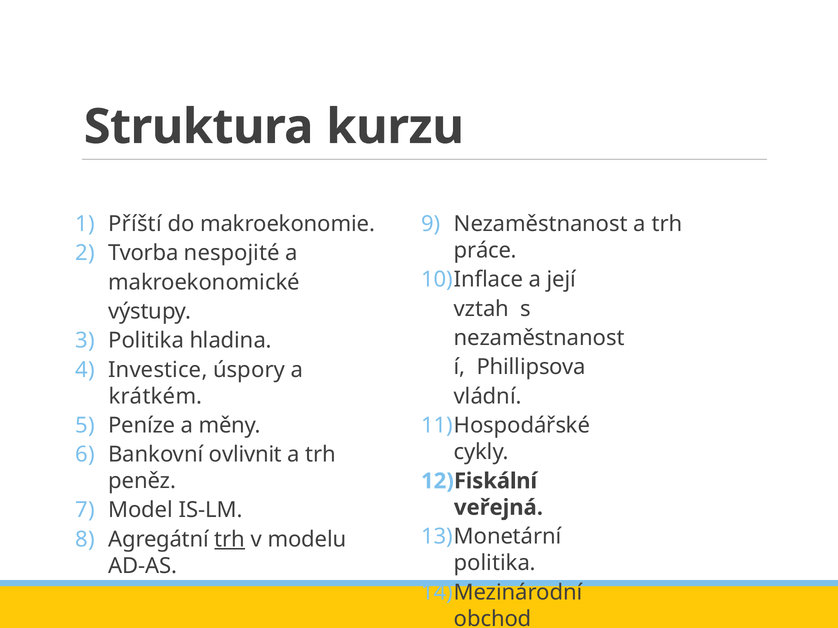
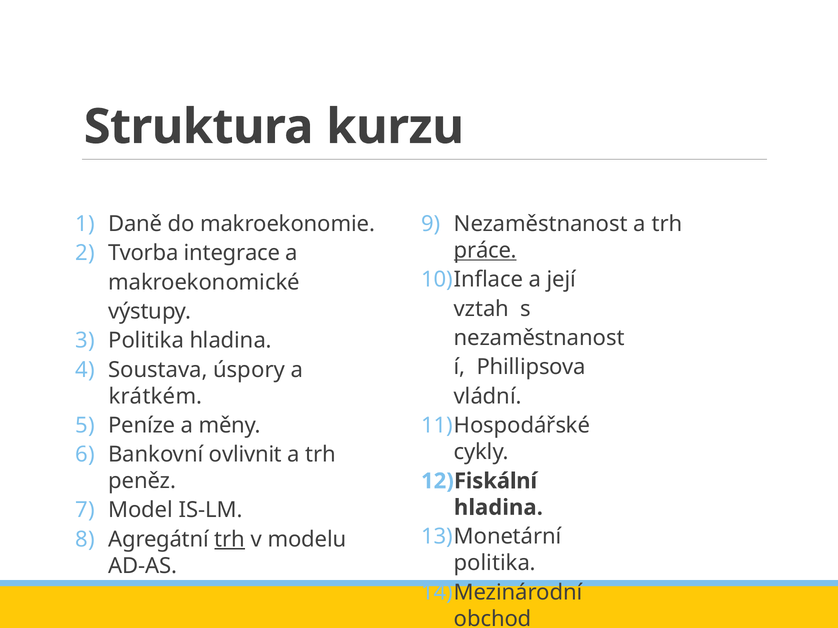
Příští: Příští -> Daně
práce underline: none -> present
Tvorba nespojité: nespojité -> integrace
Investice: Investice -> Soustava
veřejná at (498, 508): veřejná -> hladina
